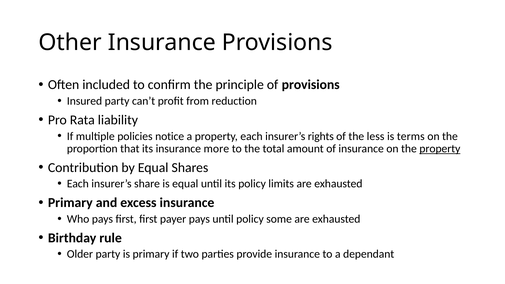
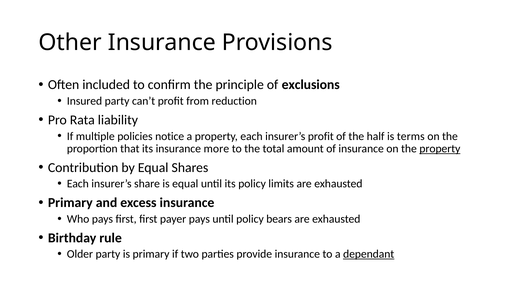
of provisions: provisions -> exclusions
insurer’s rights: rights -> profit
less: less -> half
some: some -> bears
dependant underline: none -> present
